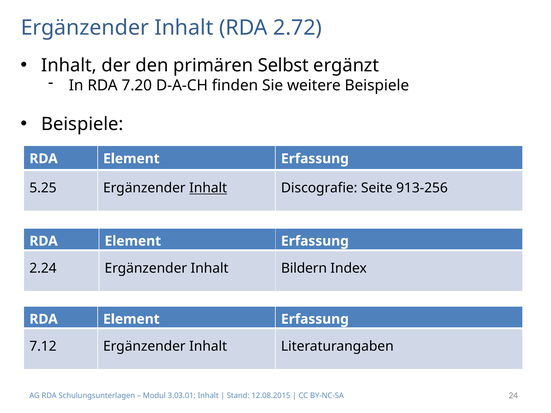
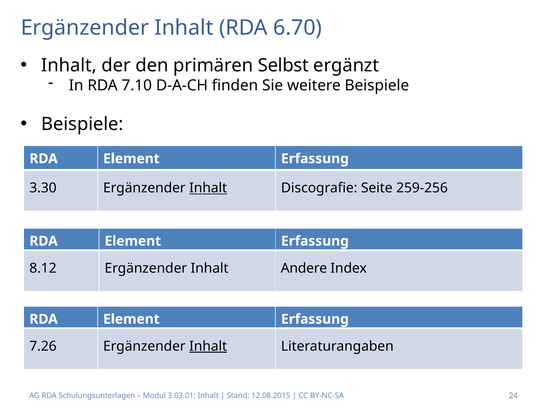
2.72: 2.72 -> 6.70
7.20: 7.20 -> 7.10
5.25: 5.25 -> 3.30
913-256: 913-256 -> 259-256
2.24: 2.24 -> 8.12
Bildern: Bildern -> Andere
7.12: 7.12 -> 7.26
Inhalt at (208, 347) underline: none -> present
